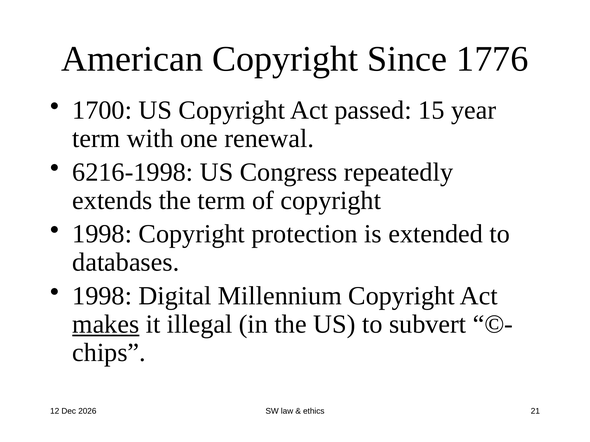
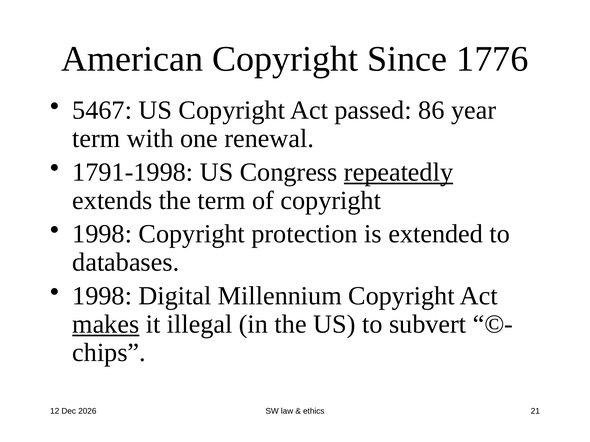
1700: 1700 -> 5467
15: 15 -> 86
6216-1998: 6216-1998 -> 1791-1998
repeatedly underline: none -> present
